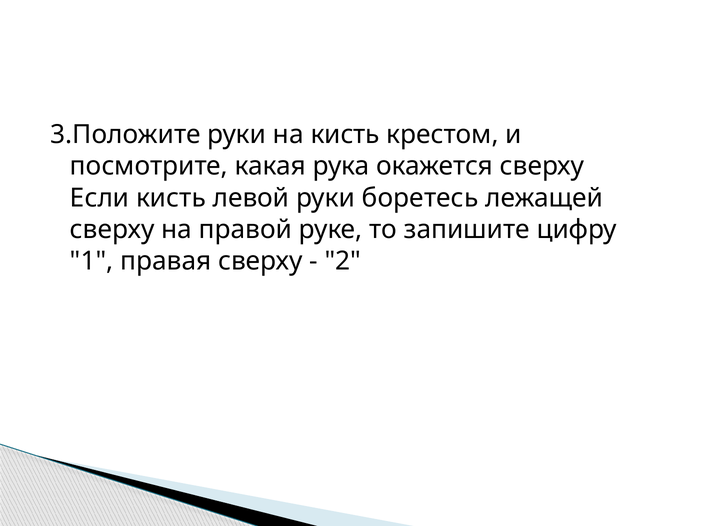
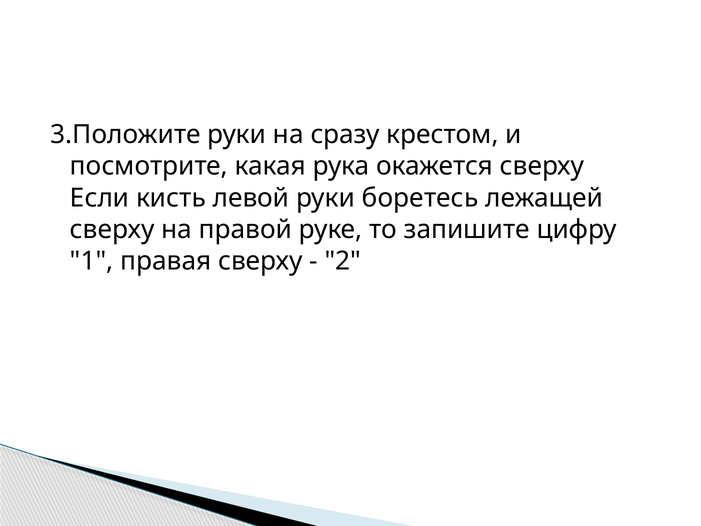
на кисть: кисть -> сразу
